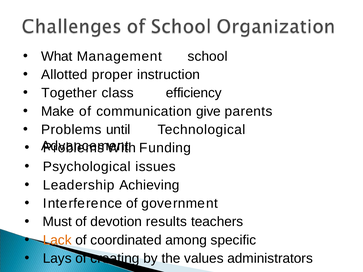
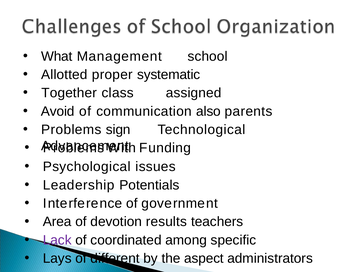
instruction: instruction -> systematic
efficiency: efficiency -> assigned
Make: Make -> Avoid
give: give -> also
until: until -> sign
Achieving: Achieving -> Potentials
Must: Must -> Area
Lack colour: orange -> purple
creating: creating -> different
values: values -> aspect
